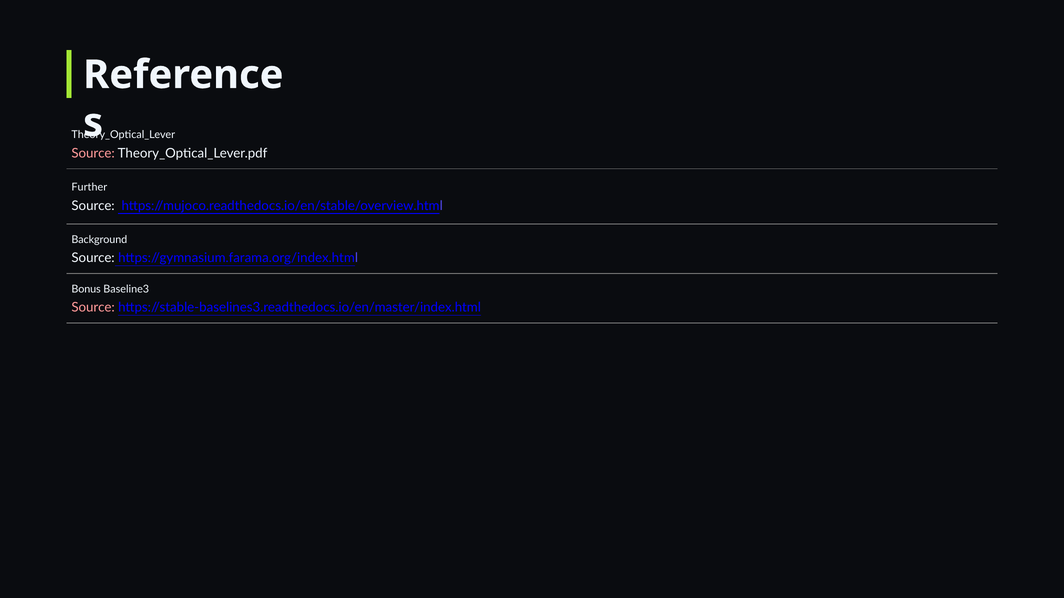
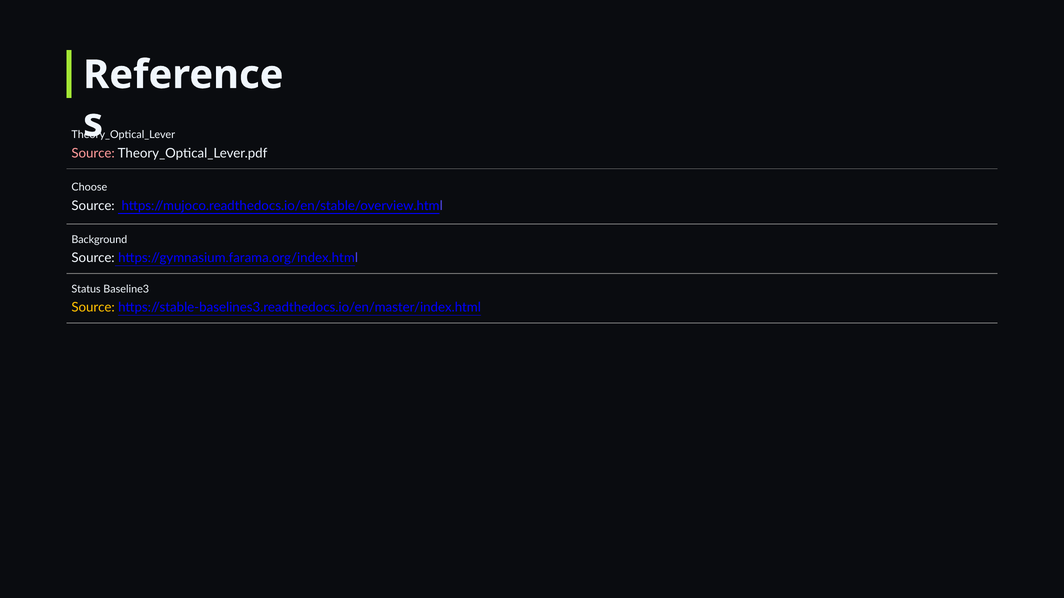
Further: Further -> Choose
Bonus: Bonus -> Status
Source at (93, 308) colour: pink -> yellow
